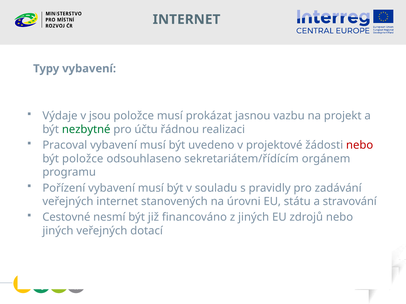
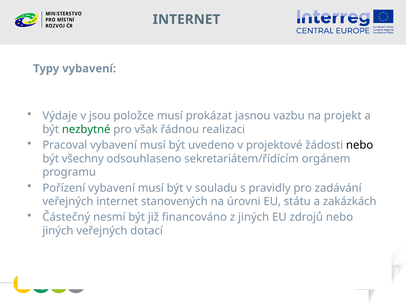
účtu: účtu -> však
nebo at (360, 145) colour: red -> black
být položce: položce -> všechny
stravování: stravování -> zakázkách
Cestovné: Cestovné -> Částečný
